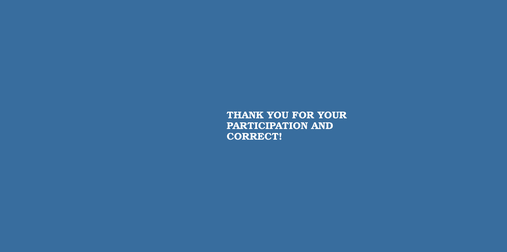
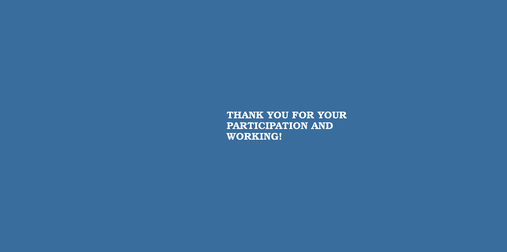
CORRECT: CORRECT -> WORKING
